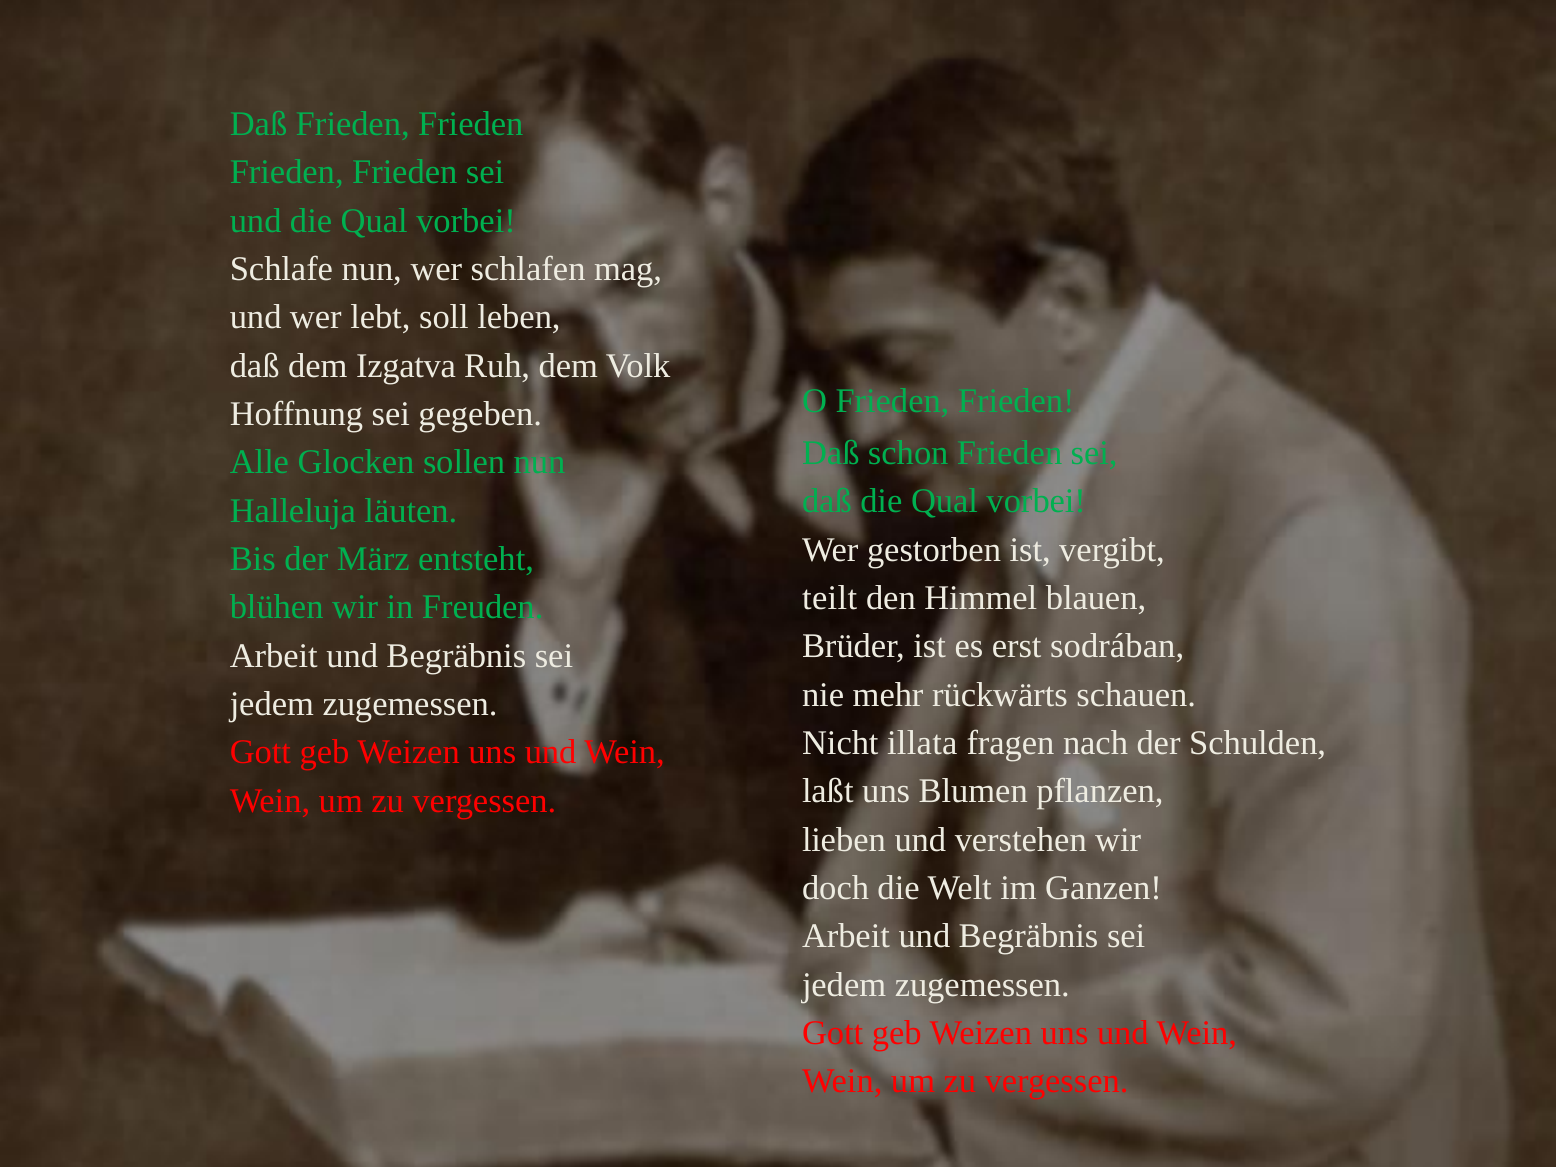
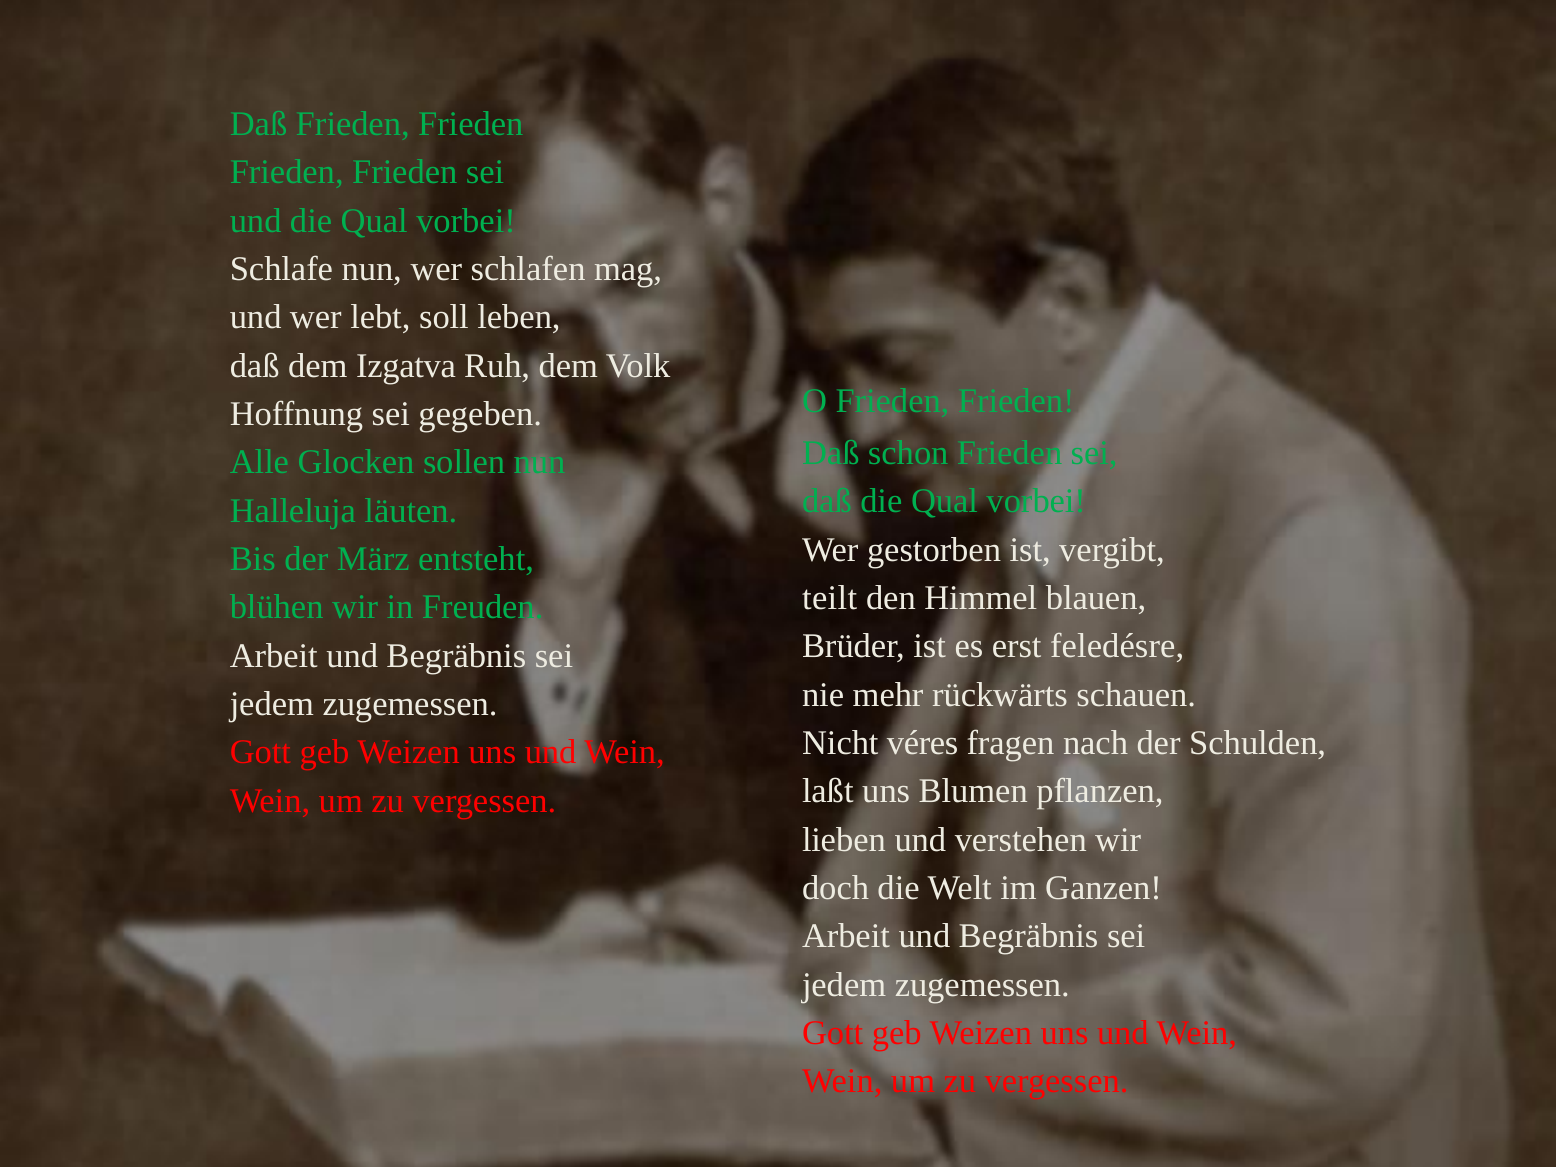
sodrában: sodrában -> feledésre
illata: illata -> véres
